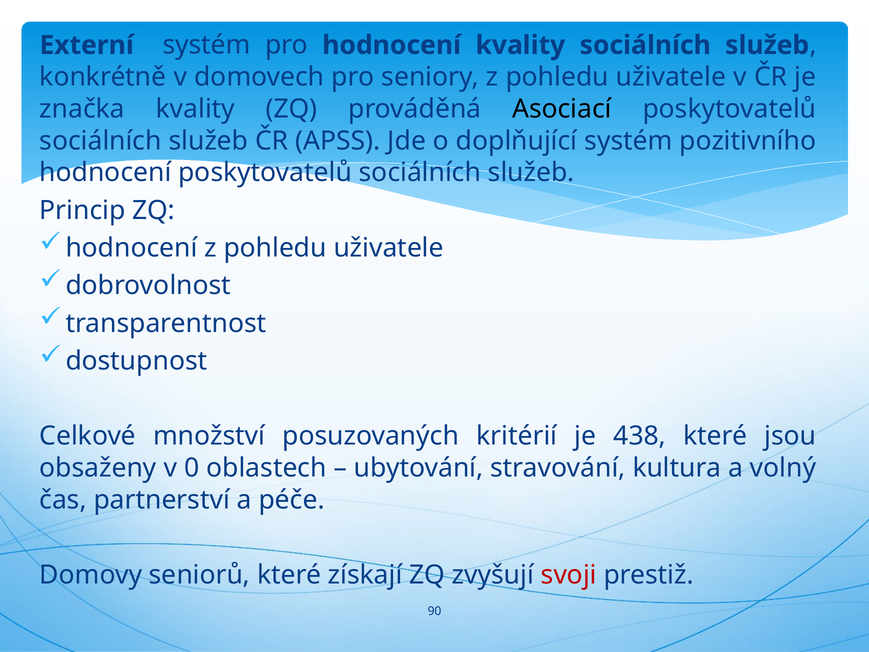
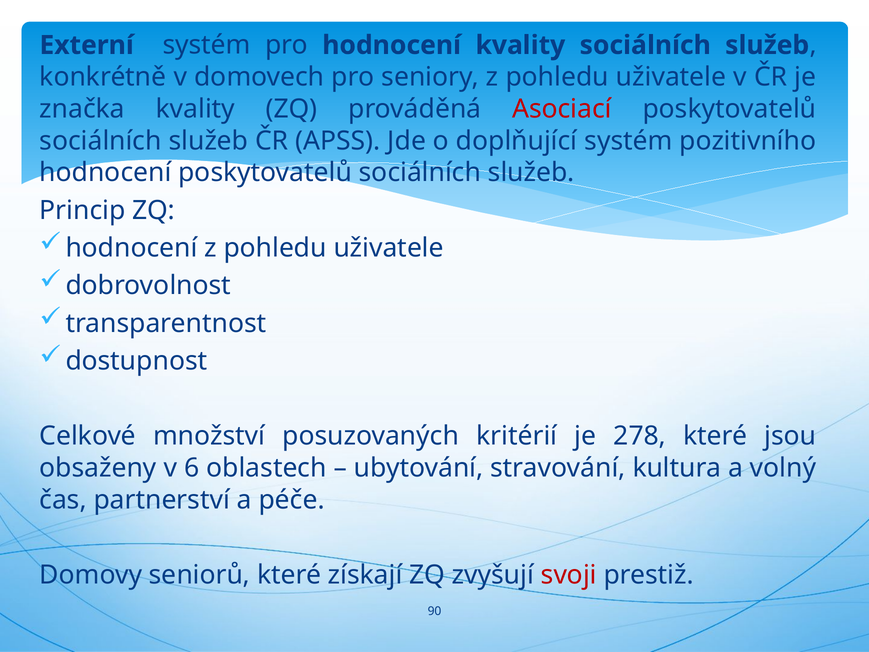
Asociací colour: black -> red
438: 438 -> 278
0: 0 -> 6
